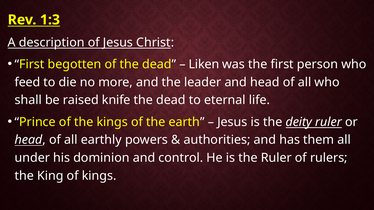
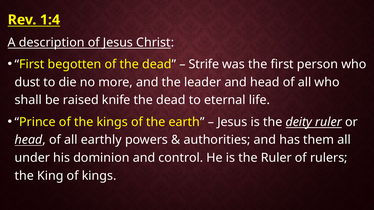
1:3: 1:3 -> 1:4
Liken: Liken -> Strife
feed: feed -> dust
